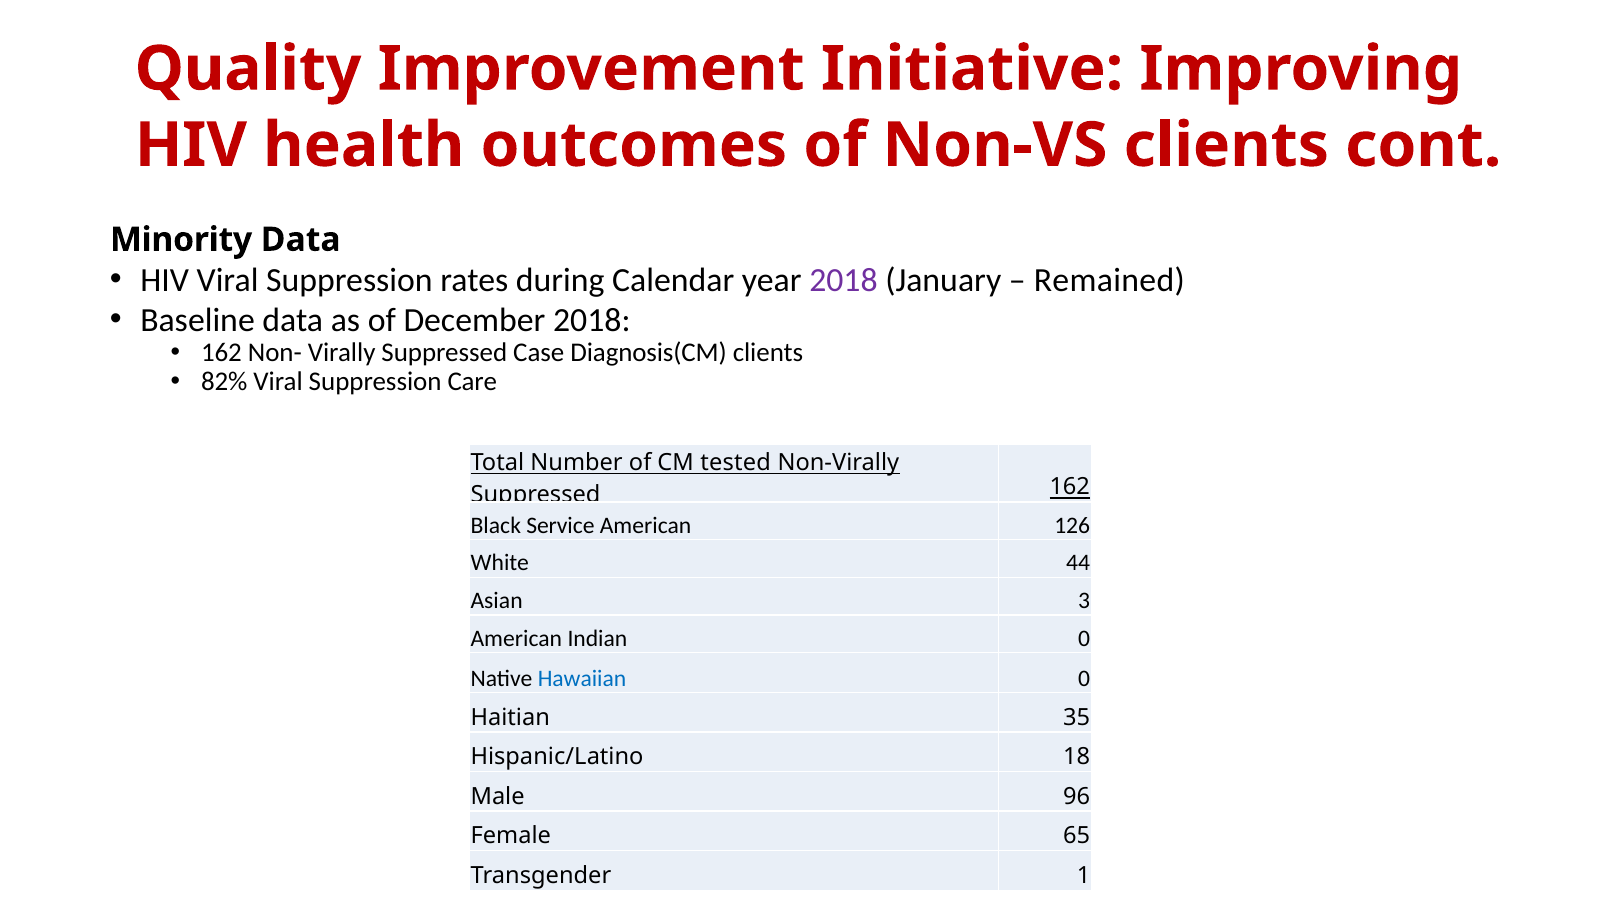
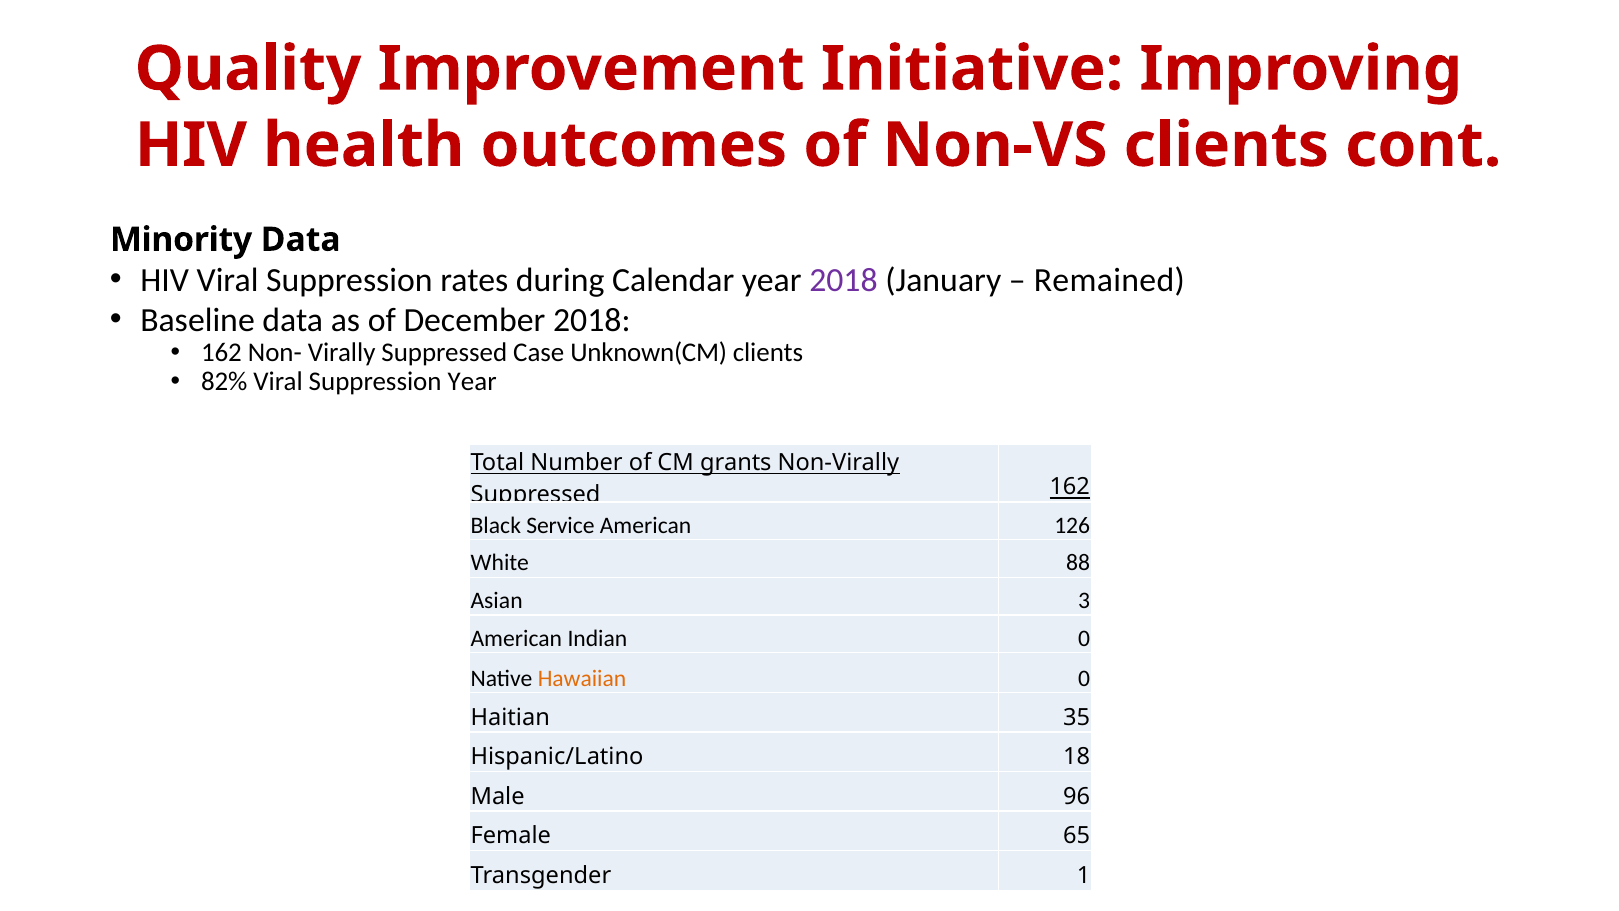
Diagnosis(CM: Diagnosis(CM -> Unknown(CM
Suppression Care: Care -> Year
tested: tested -> grants
44: 44 -> 88
Hawaiian colour: blue -> orange
